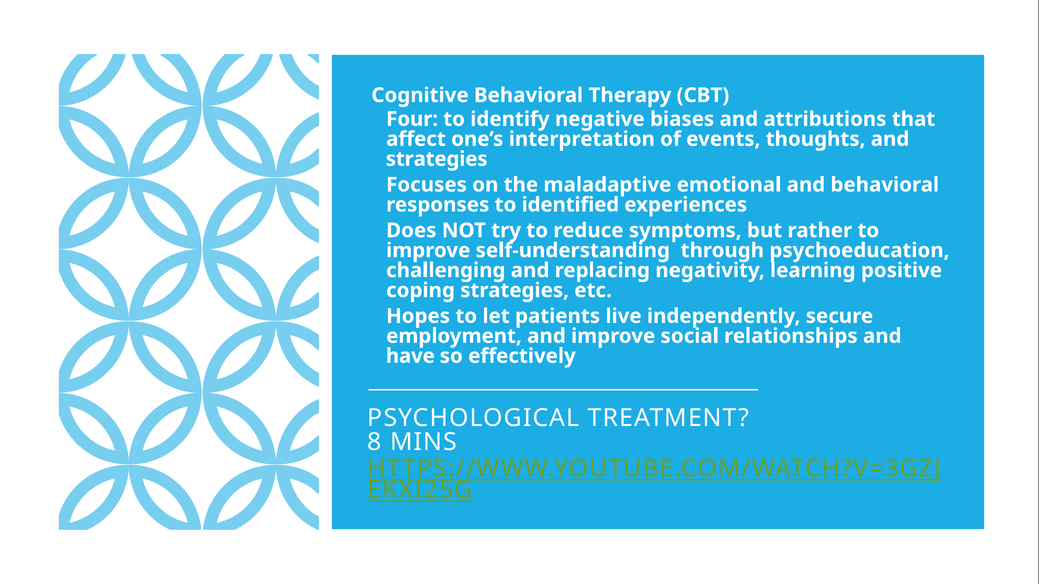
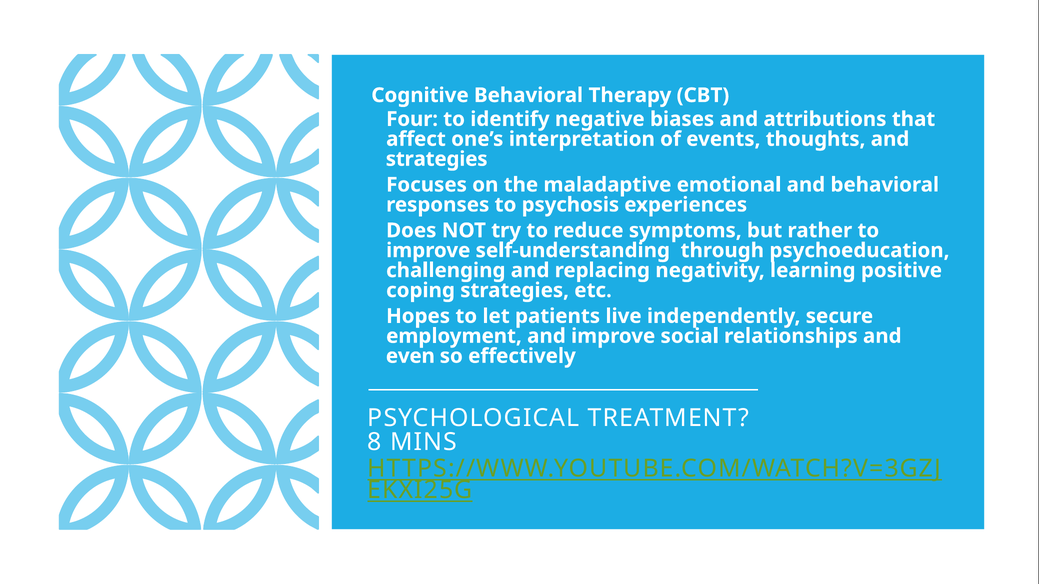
identified: identified -> psychosis
have: have -> even
